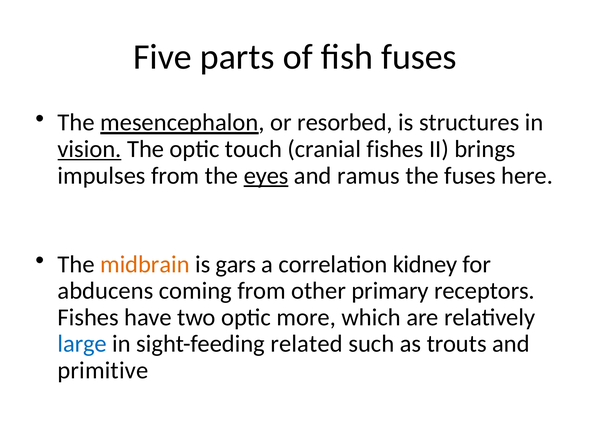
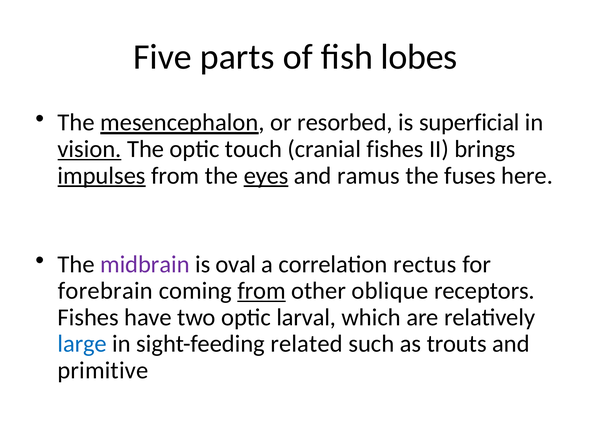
fish fuses: fuses -> lobes
structures: structures -> superficial
impulses underline: none -> present
midbrain colour: orange -> purple
gars: gars -> oval
kidney: kidney -> rectus
abducens: abducens -> forebrain
from at (262, 291) underline: none -> present
primary: primary -> oblique
more: more -> larval
